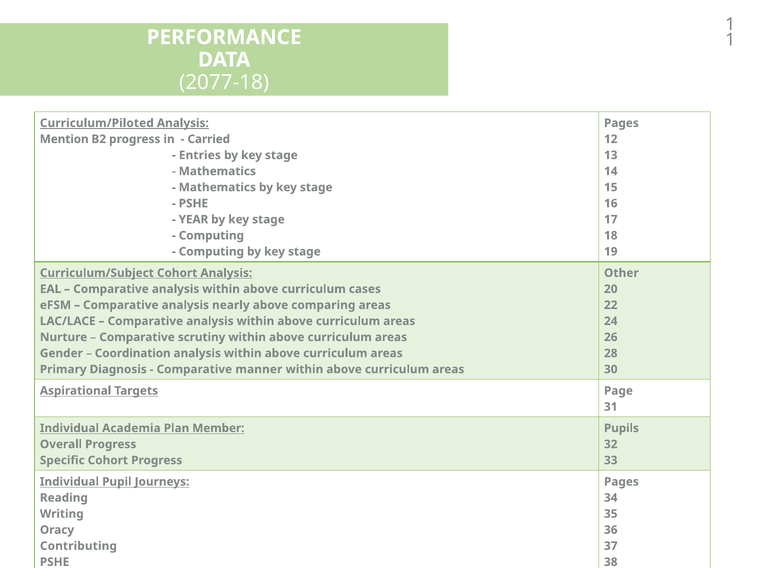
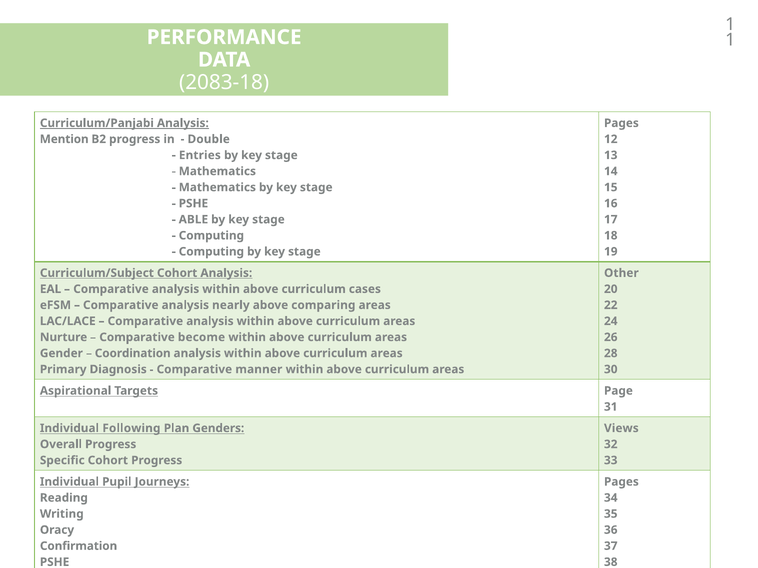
2077-18: 2077-18 -> 2083-18
Curriculum/Piloted: Curriculum/Piloted -> Curriculum/Panjabi
Carried: Carried -> Double
YEAR: YEAR -> ABLE
scrutiny: scrutiny -> become
Academia: Academia -> Following
Member: Member -> Genders
Pupils: Pupils -> Views
Contributing: Contributing -> Confirmation
